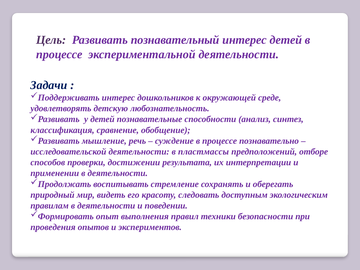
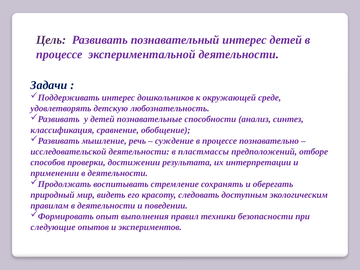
проведения: проведения -> следующие
